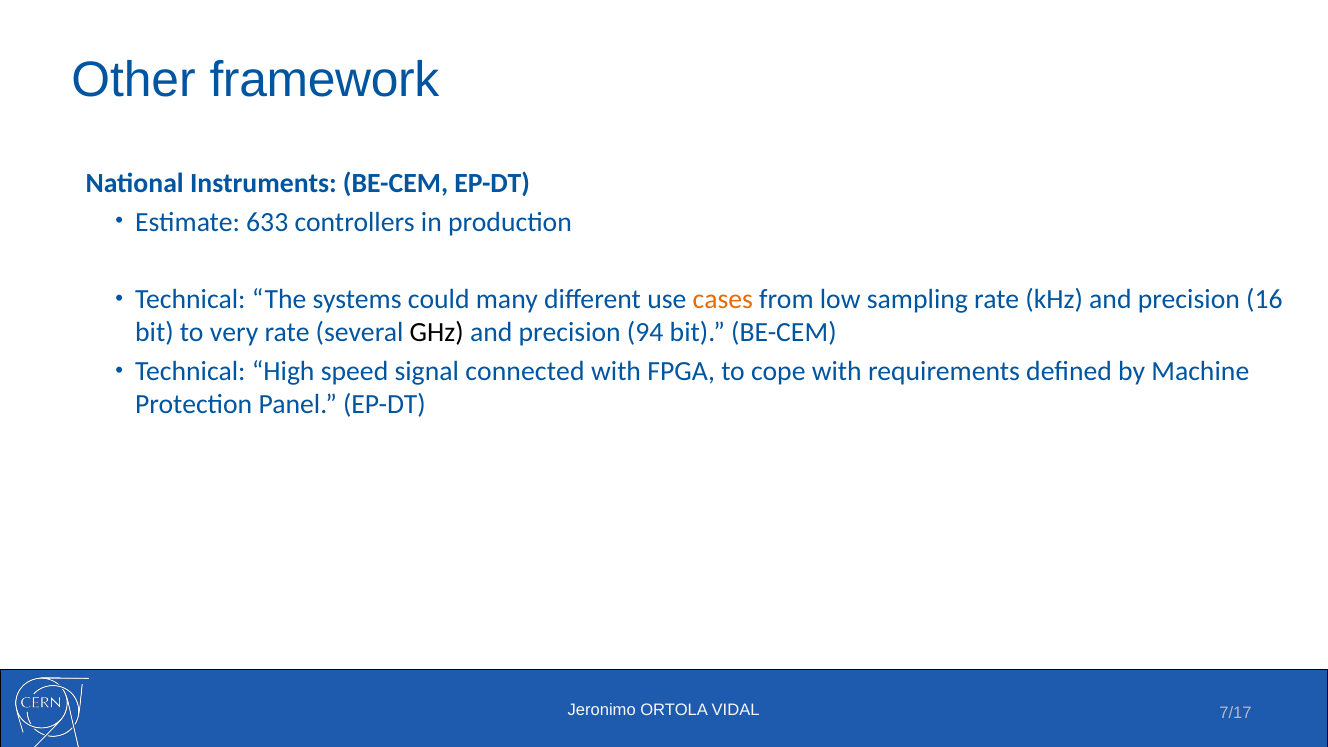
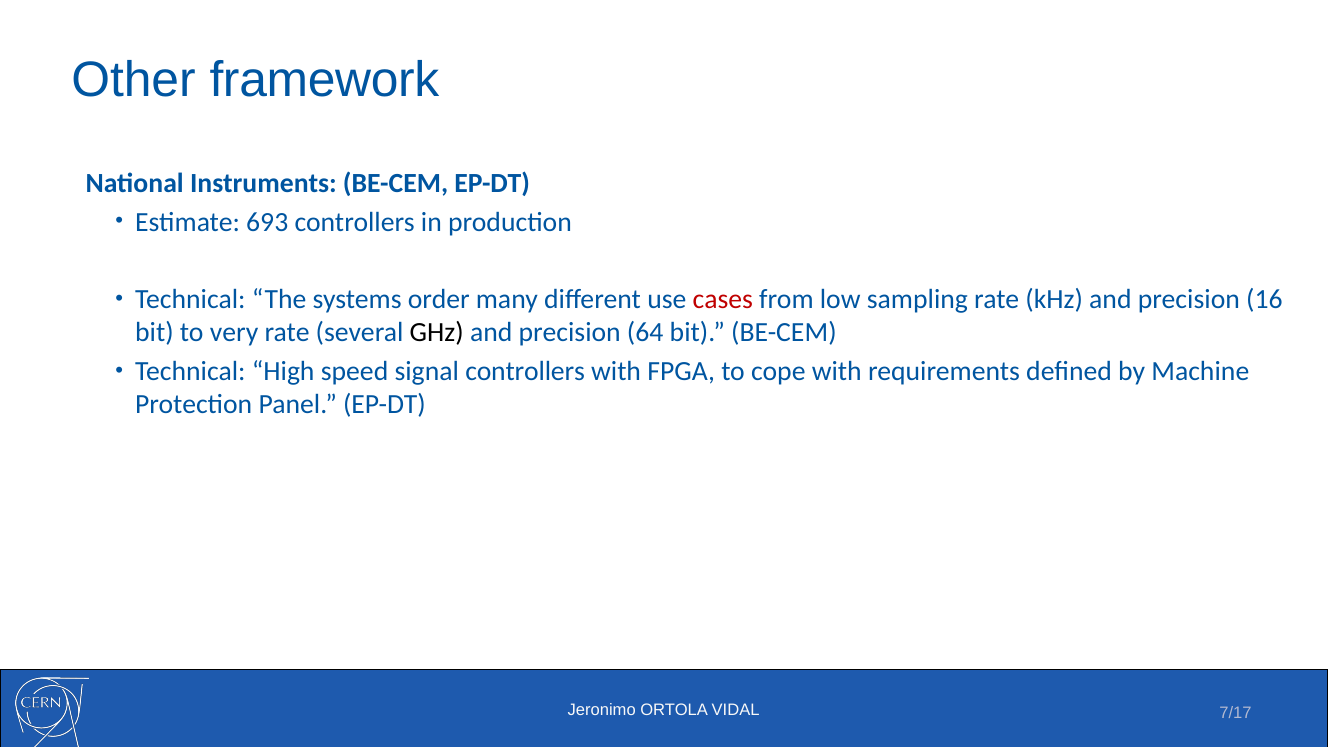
633: 633 -> 693
could: could -> order
cases colour: orange -> red
94: 94 -> 64
signal connected: connected -> controllers
